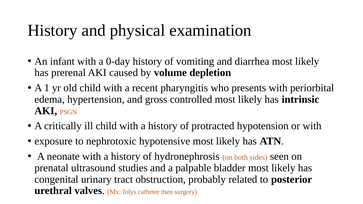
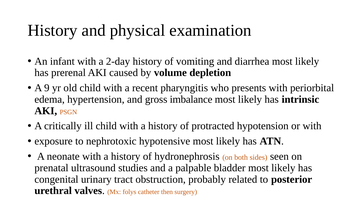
0-day: 0-day -> 2-day
1: 1 -> 9
controlled: controlled -> imbalance
